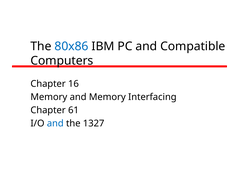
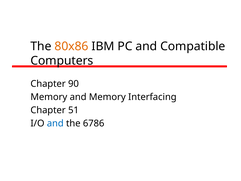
80x86 colour: blue -> orange
16: 16 -> 90
61: 61 -> 51
1327: 1327 -> 6786
